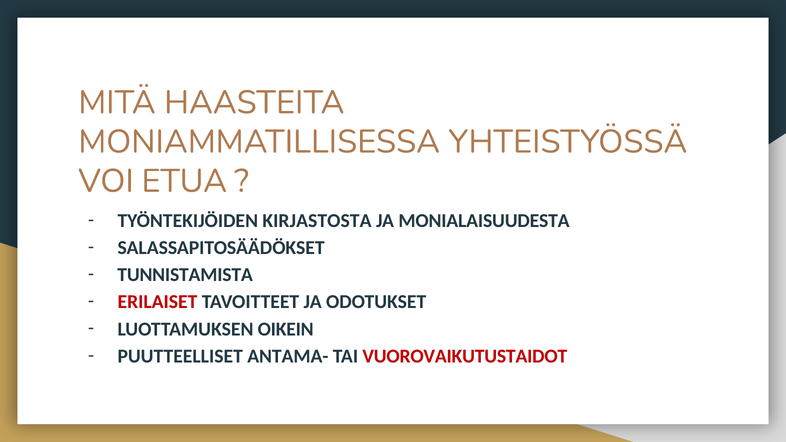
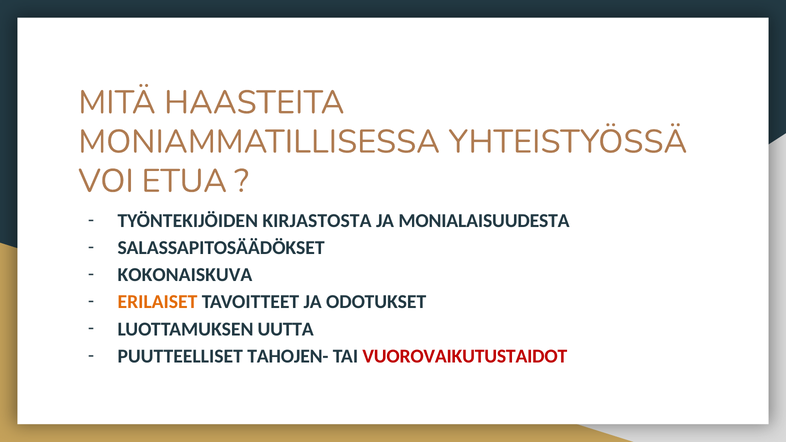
TUNNISTAMISTA: TUNNISTAMISTA -> KOKONAISKUVA
ERILAISET colour: red -> orange
OIKEIN: OIKEIN -> UUTTA
ANTAMA-: ANTAMA- -> TAHOJEN-
